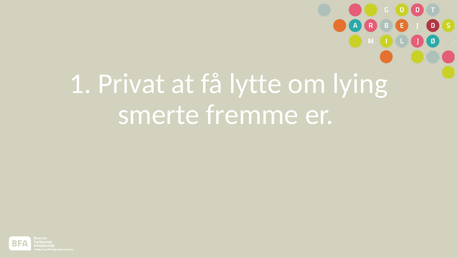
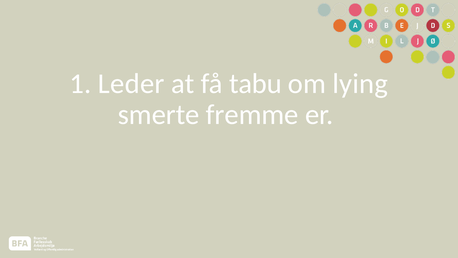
Privat: Privat -> Leder
lytte: lytte -> tabu
